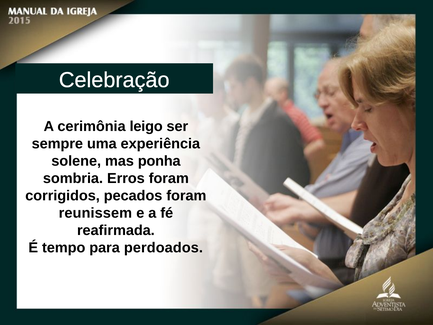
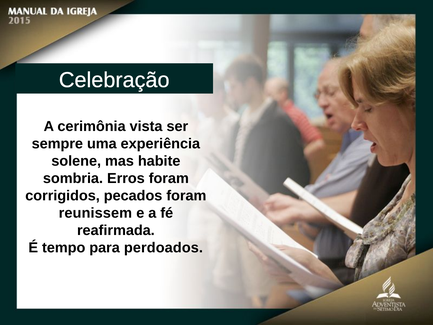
leigo: leigo -> vista
ponha: ponha -> habite
